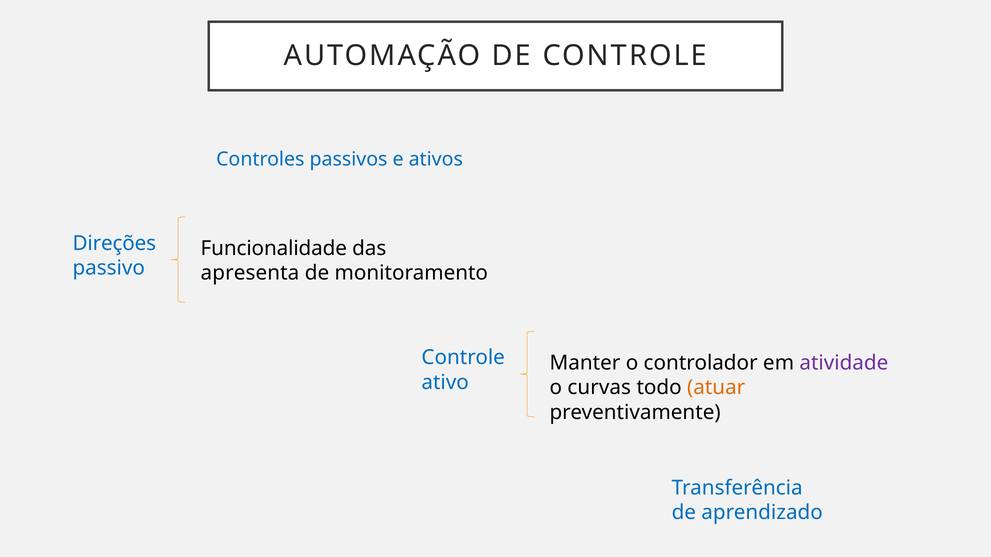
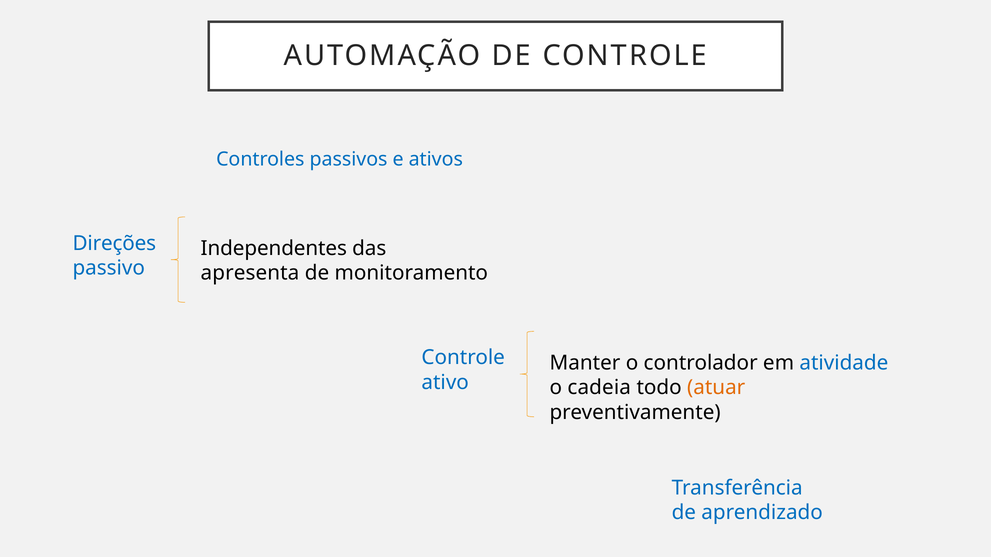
Funcionalidade: Funcionalidade -> Independentes
atividade colour: purple -> blue
curvas: curvas -> cadeia
